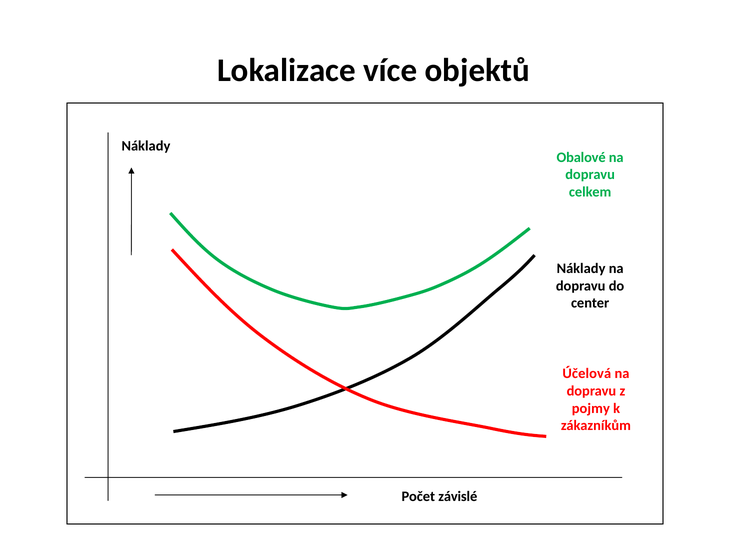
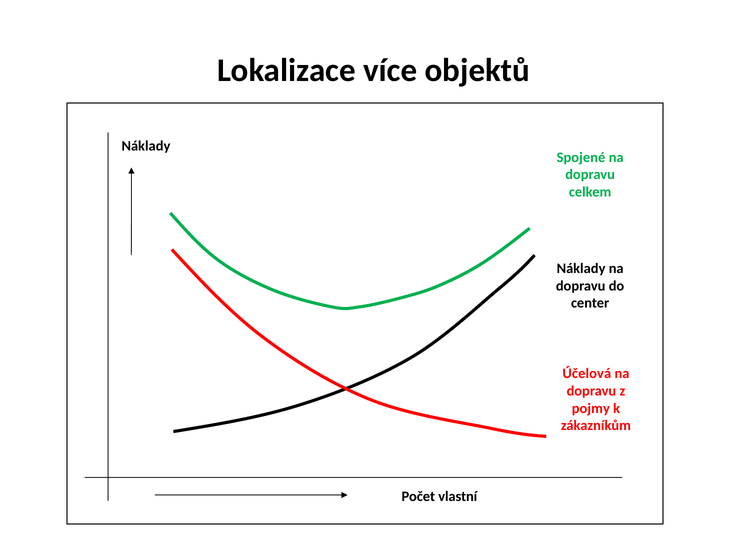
Obalové: Obalové -> Spojené
závislé: závislé -> vlastní
